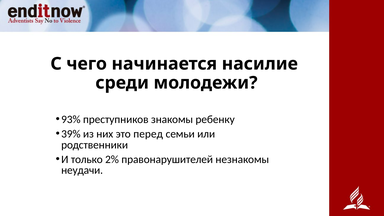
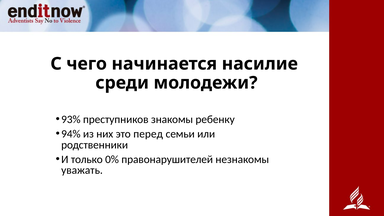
39%: 39% -> 94%
2%: 2% -> 0%
неудачи: неудачи -> уважать
